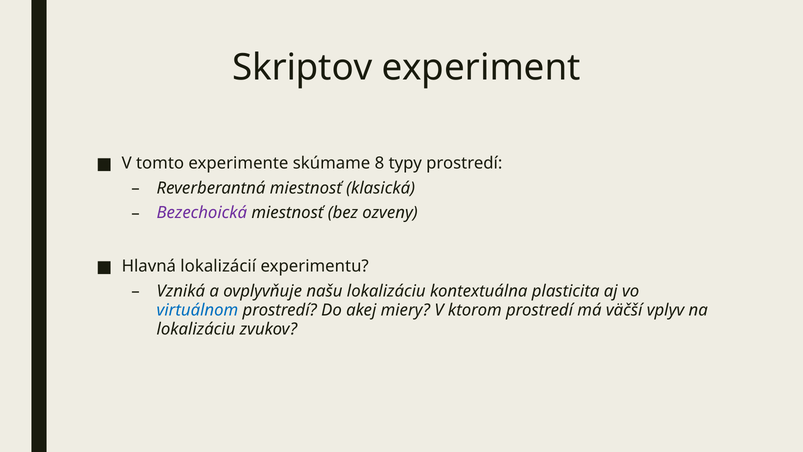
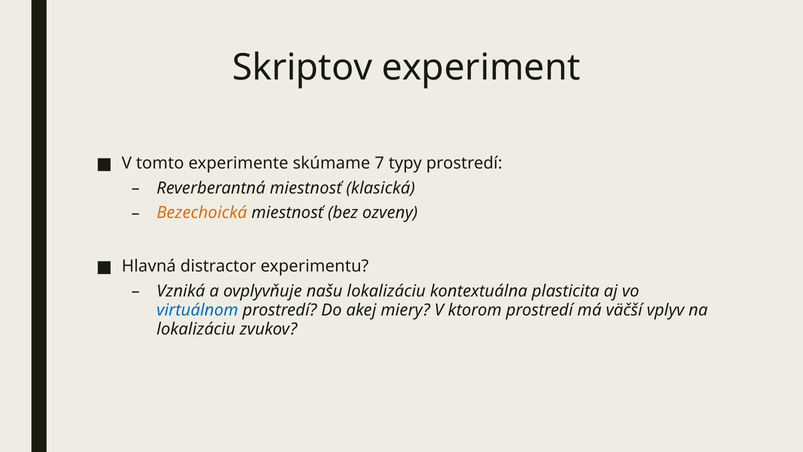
8: 8 -> 7
Bezechoická colour: purple -> orange
lokalizácií: lokalizácií -> distractor
